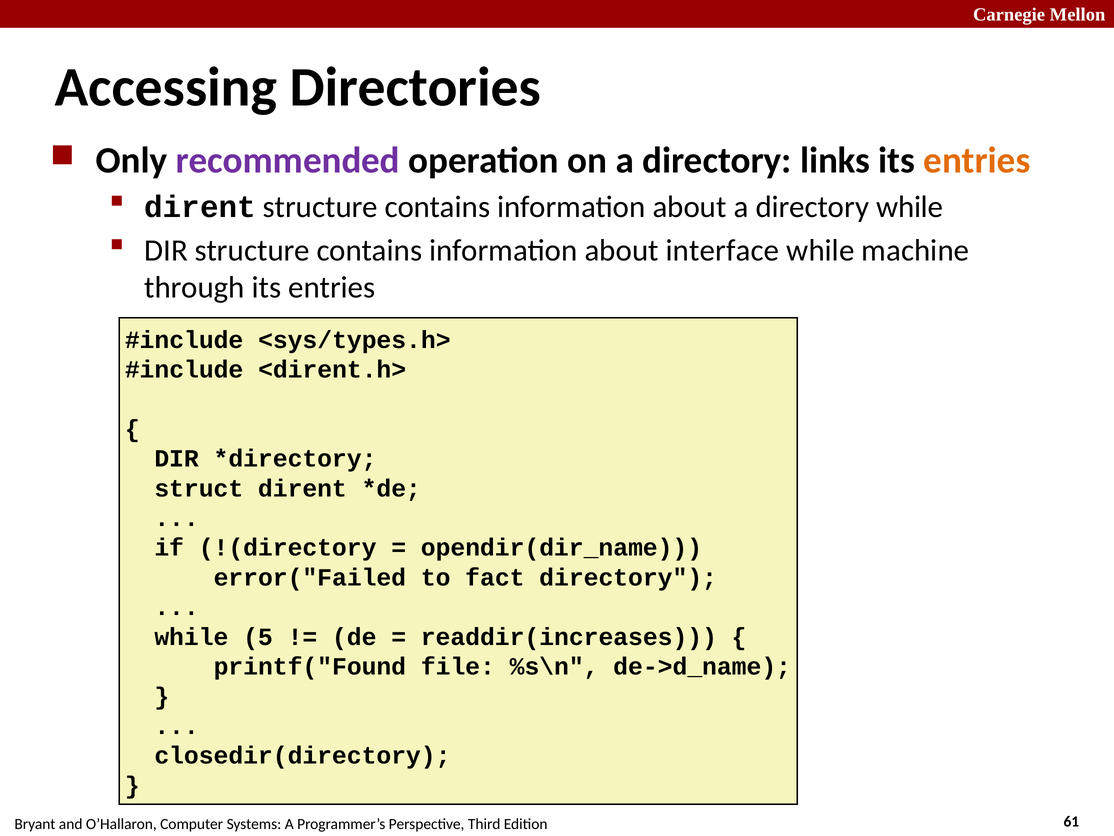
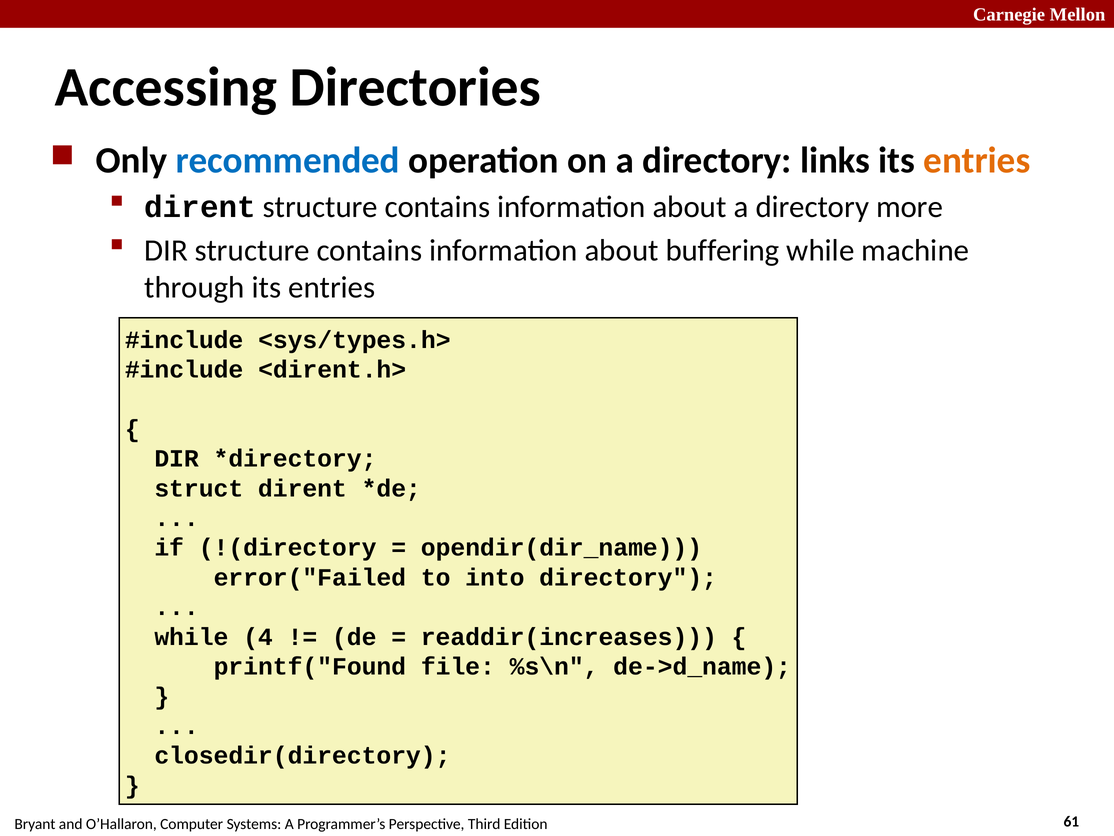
recommended colour: purple -> blue
directory while: while -> more
interface: interface -> buffering
fact: fact -> into
5: 5 -> 4
